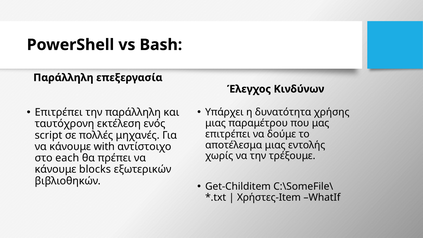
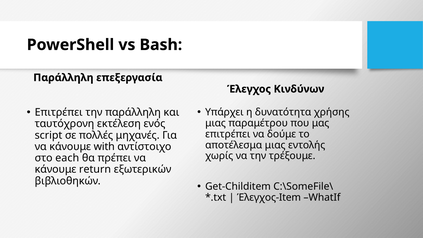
blocks: blocks -> return
Χρήστες-Item: Χρήστες-Item -> Έλεγχος-Item
